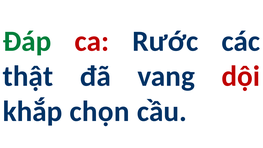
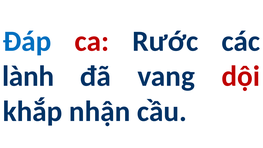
Đáp colour: green -> blue
thật: thật -> lành
chọn: chọn -> nhận
